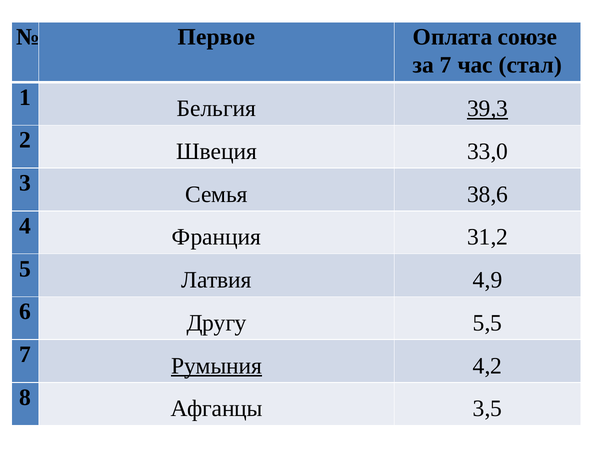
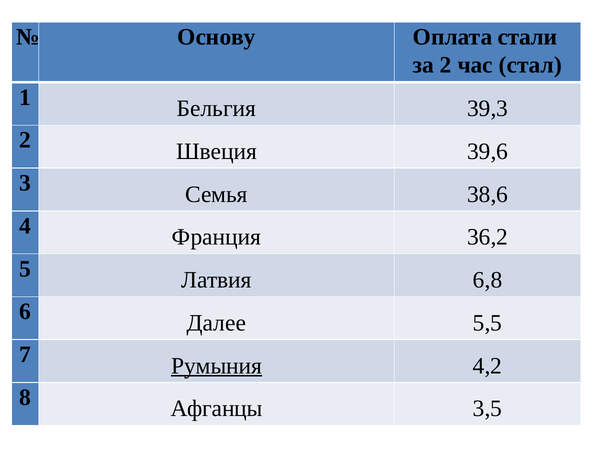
Первое: Первое -> Основу
союзе: союзе -> стали
за 7: 7 -> 2
39,3 underline: present -> none
33,0: 33,0 -> 39,6
31,2: 31,2 -> 36,2
4,9: 4,9 -> 6,8
Другу: Другу -> Далее
